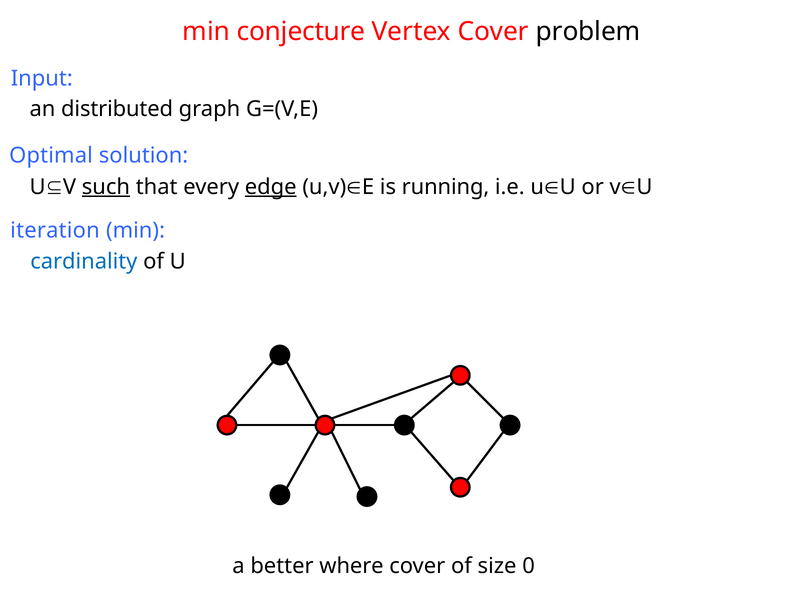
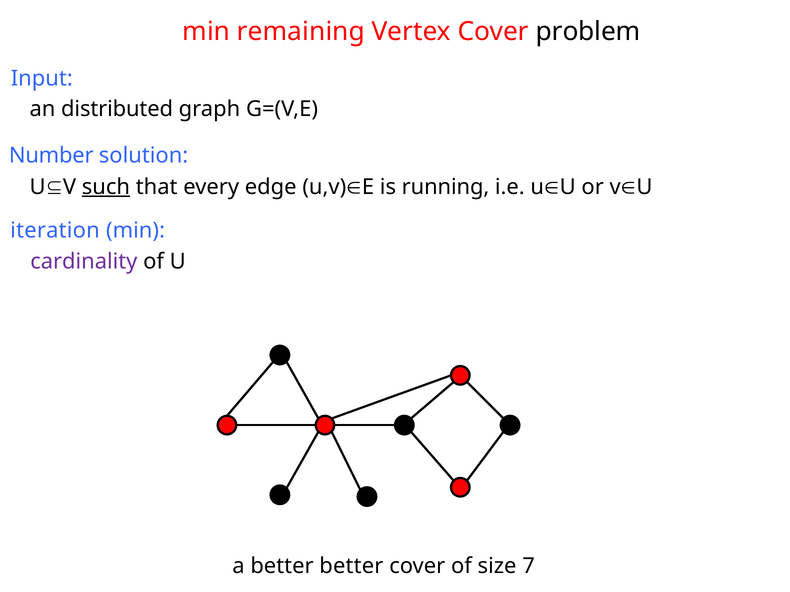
conjecture: conjecture -> remaining
Optimal: Optimal -> Number
edge underline: present -> none
cardinality colour: blue -> purple
better where: where -> better
0: 0 -> 7
